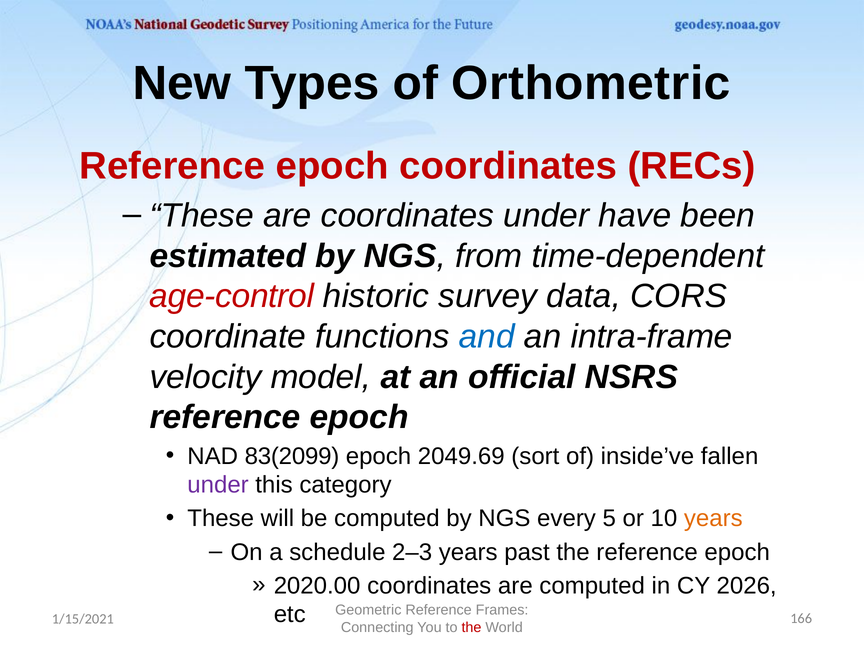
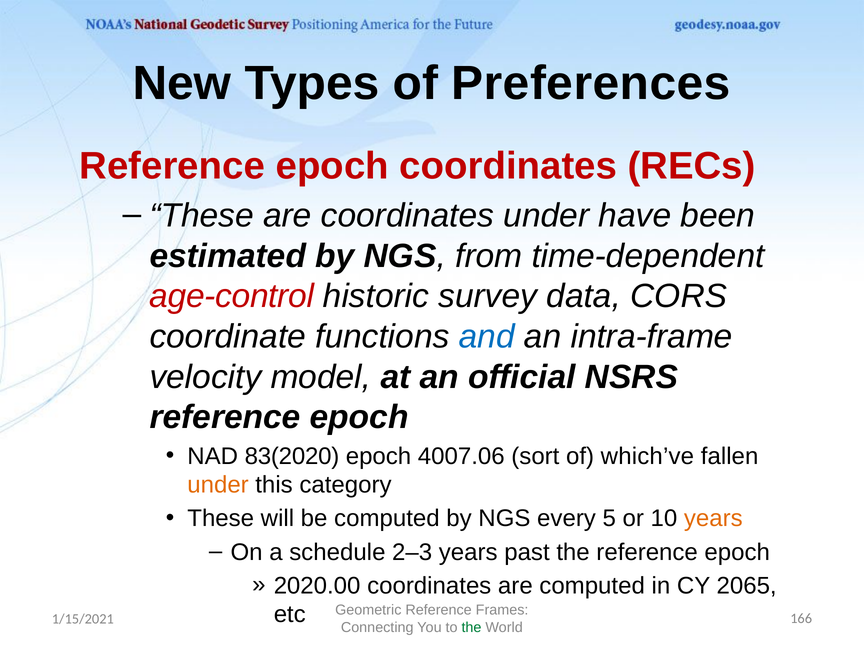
Orthometric: Orthometric -> Preferences
83(2099: 83(2099 -> 83(2020
2049.69: 2049.69 -> 4007.06
inside’ve: inside’ve -> which’ve
under at (218, 485) colour: purple -> orange
2026: 2026 -> 2065
the at (471, 627) colour: red -> green
